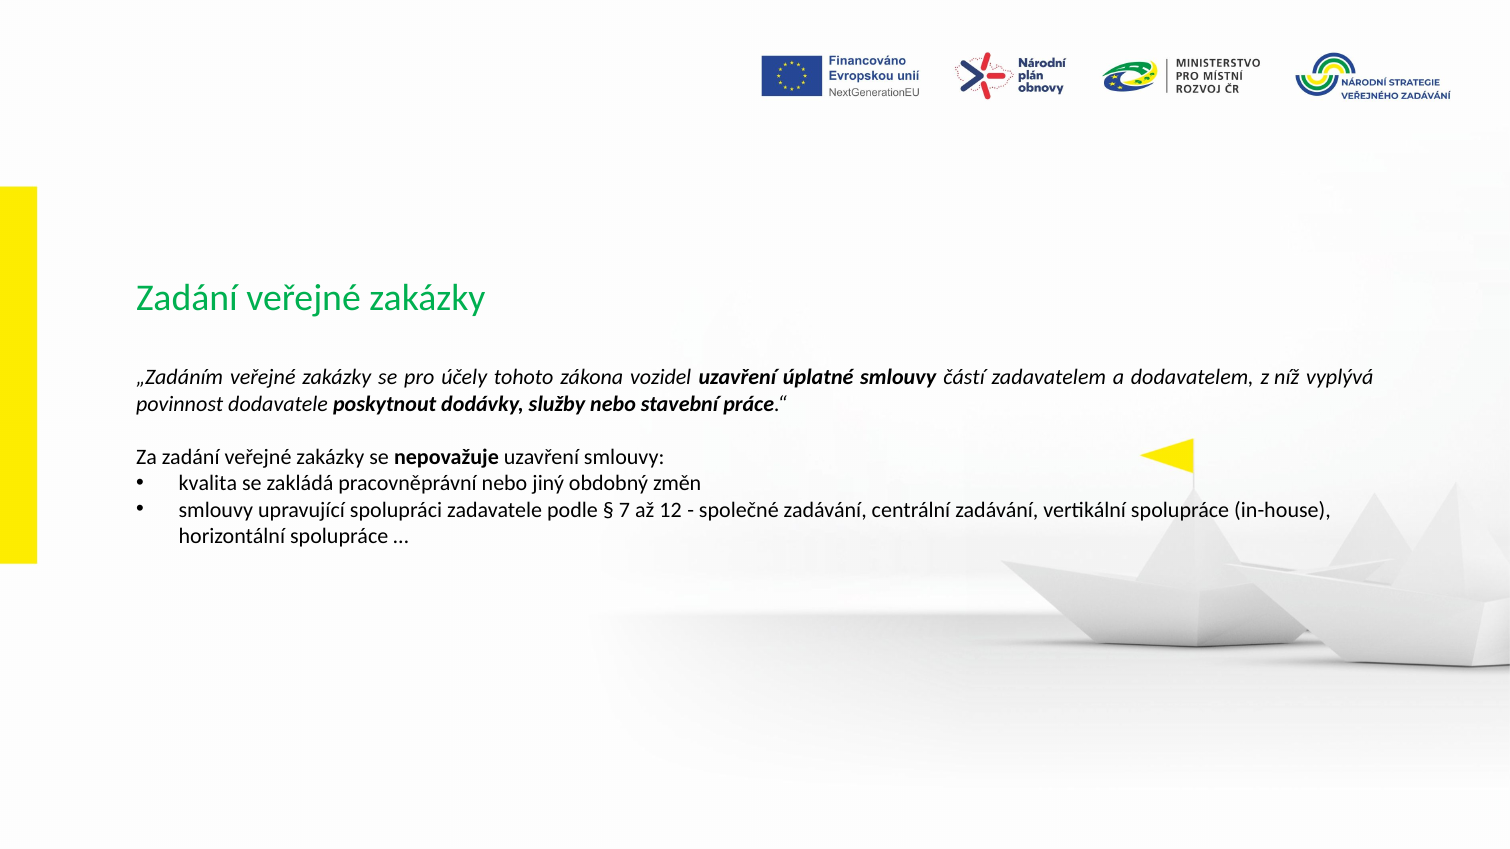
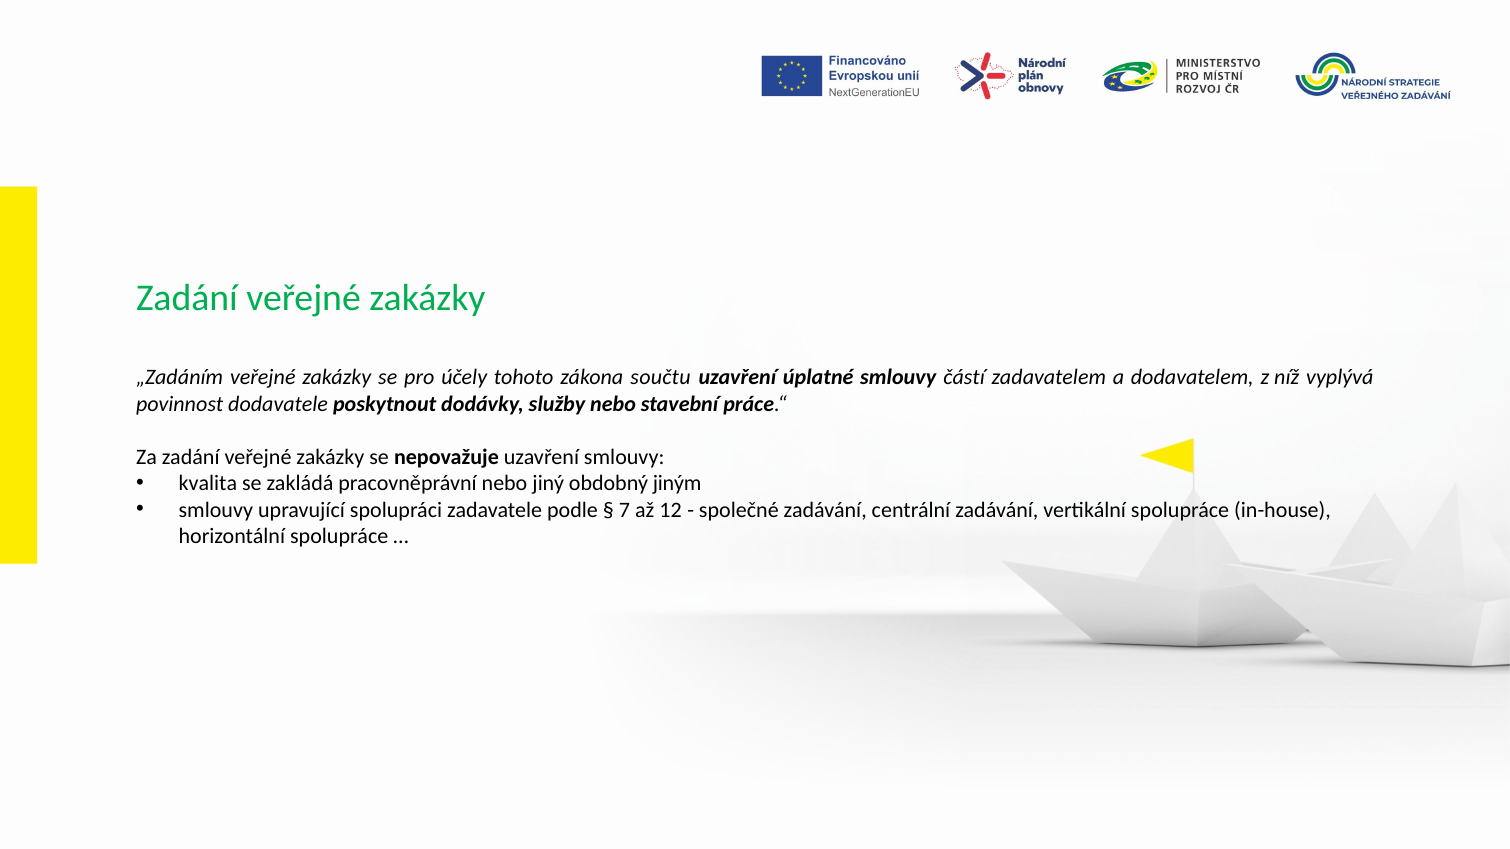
vozidel: vozidel -> součtu
změn: změn -> jiným
